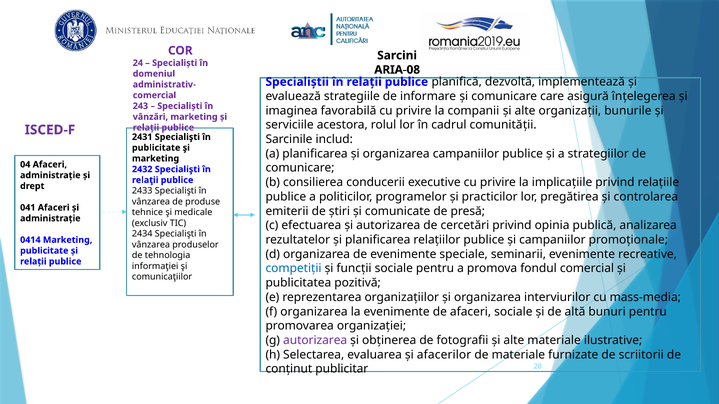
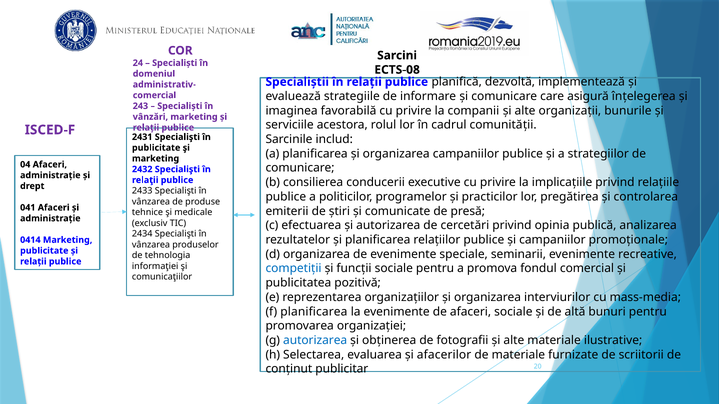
ARIA-08: ARIA-08 -> ECTS-08
f organizarea: organizarea -> planificarea
autorizarea at (315, 341) colour: purple -> blue
